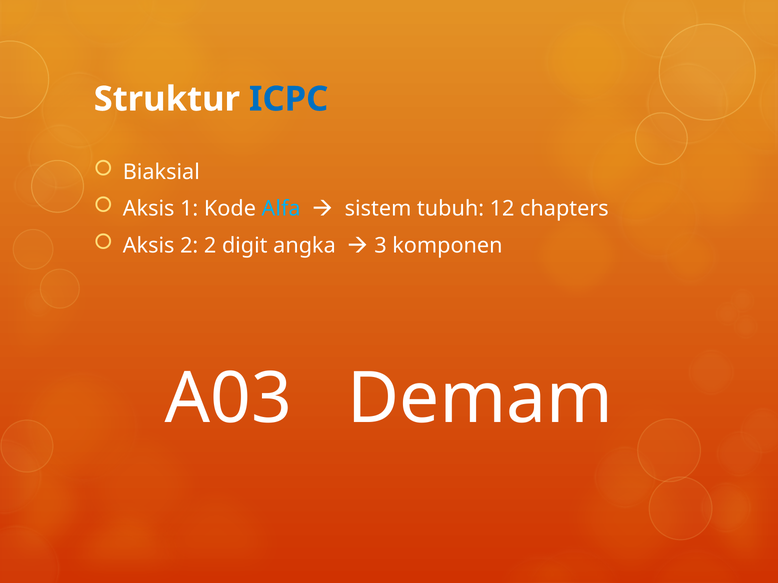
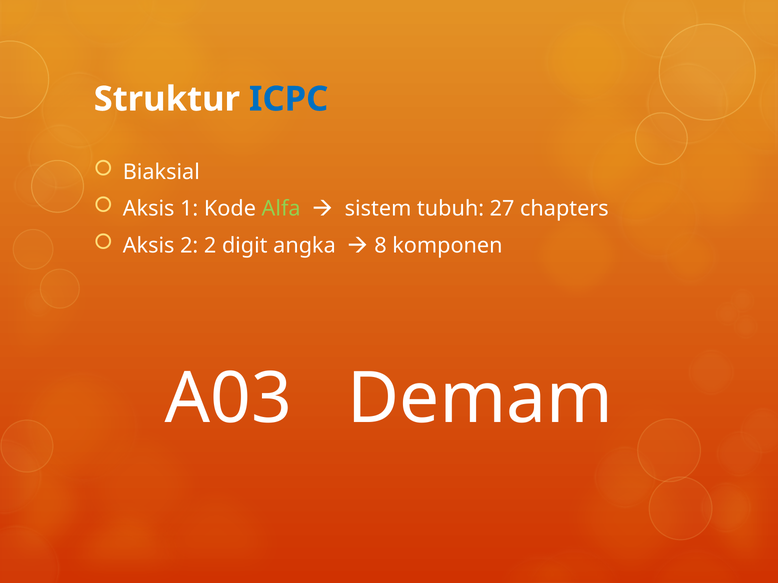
Alfa colour: light blue -> light green
12: 12 -> 27
3: 3 -> 8
